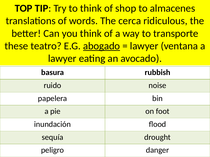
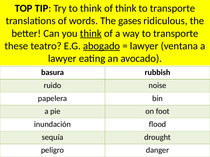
of shop: shop -> think
almacenes at (173, 8): almacenes -> transporte
cerca: cerca -> gases
think at (91, 33) underline: none -> present
